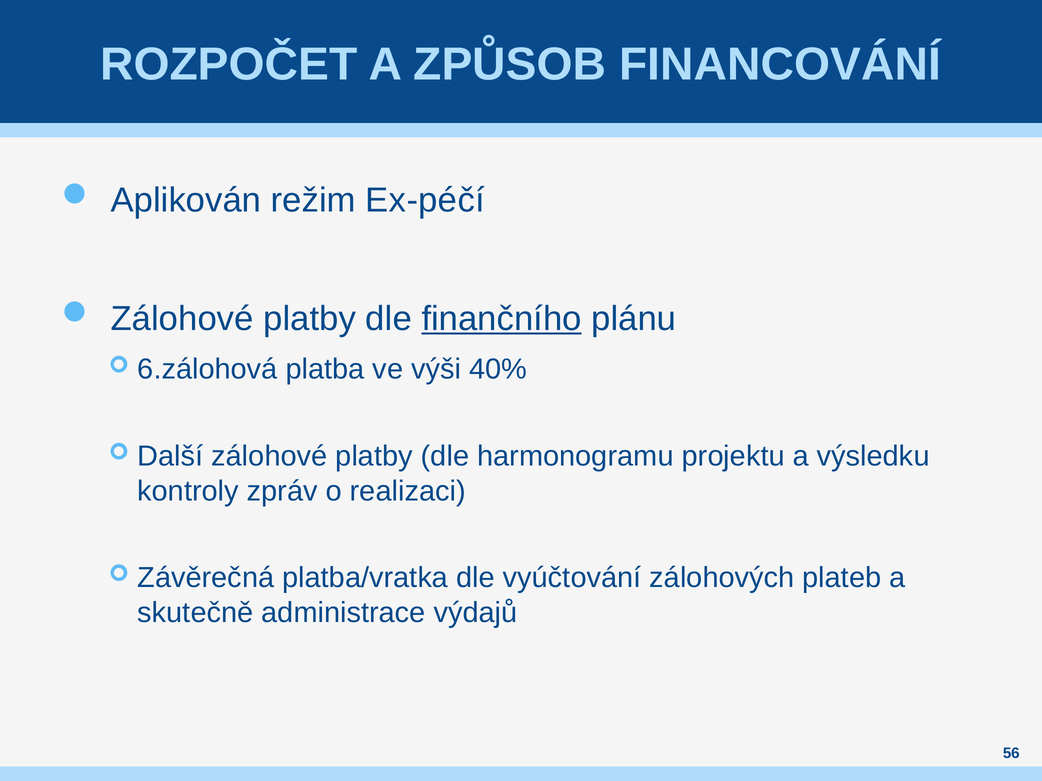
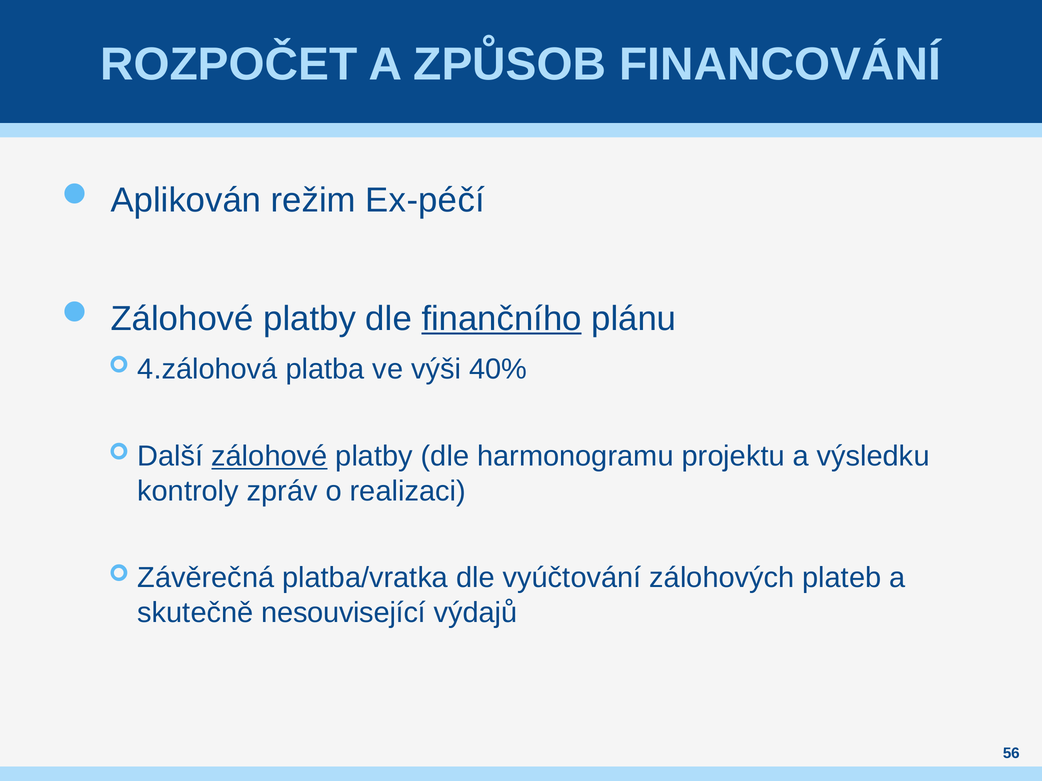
6.zálohová: 6.zálohová -> 4.zálohová
zálohové at (269, 457) underline: none -> present
administrace: administrace -> nesouvisející
